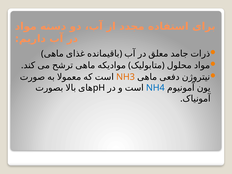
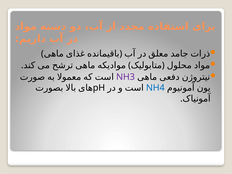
NH3 colour: orange -> purple
